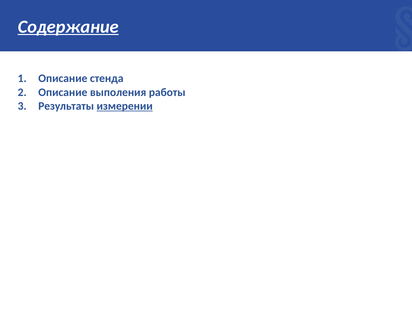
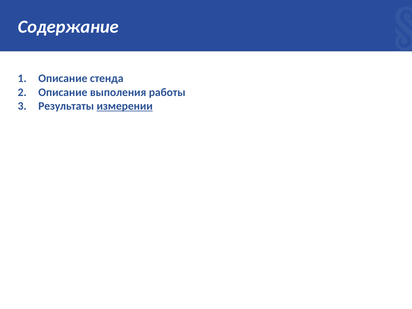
Содержание underline: present -> none
